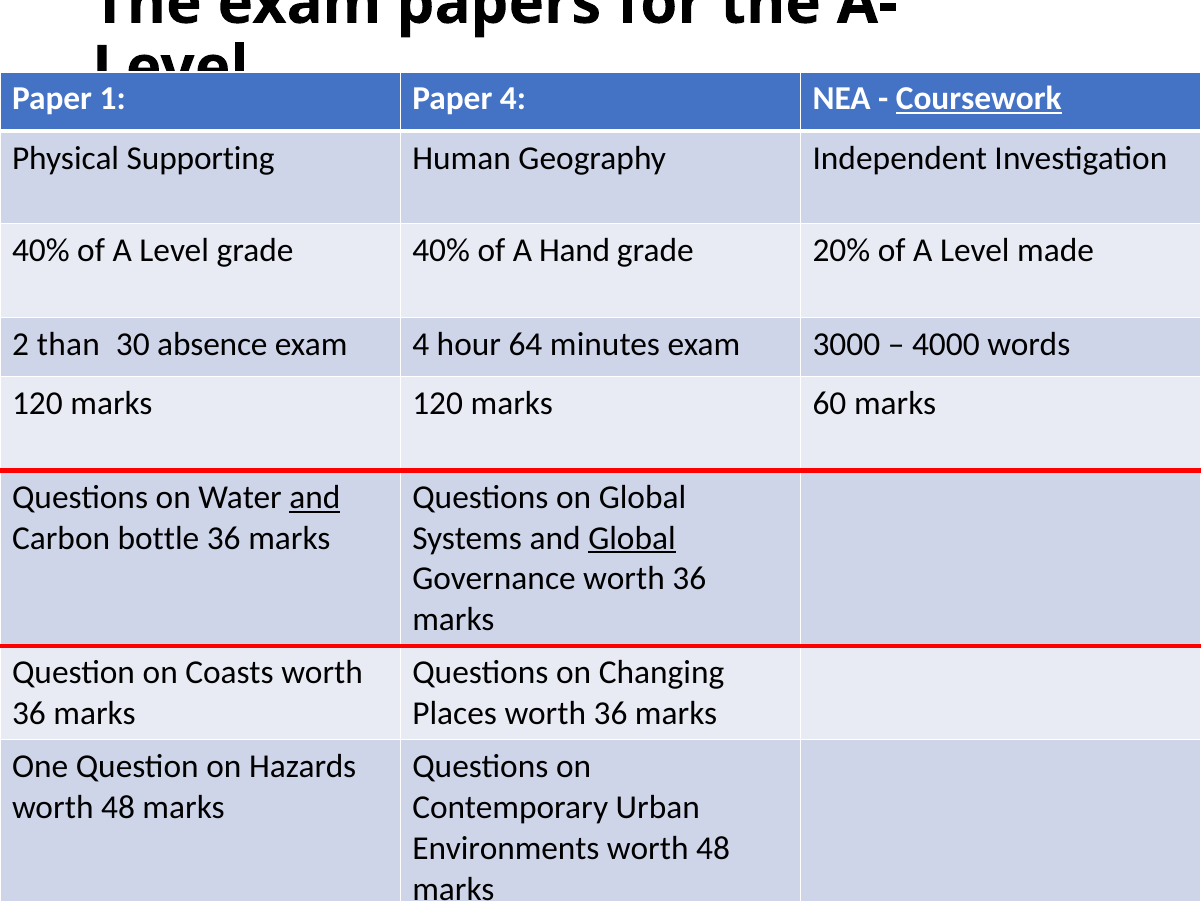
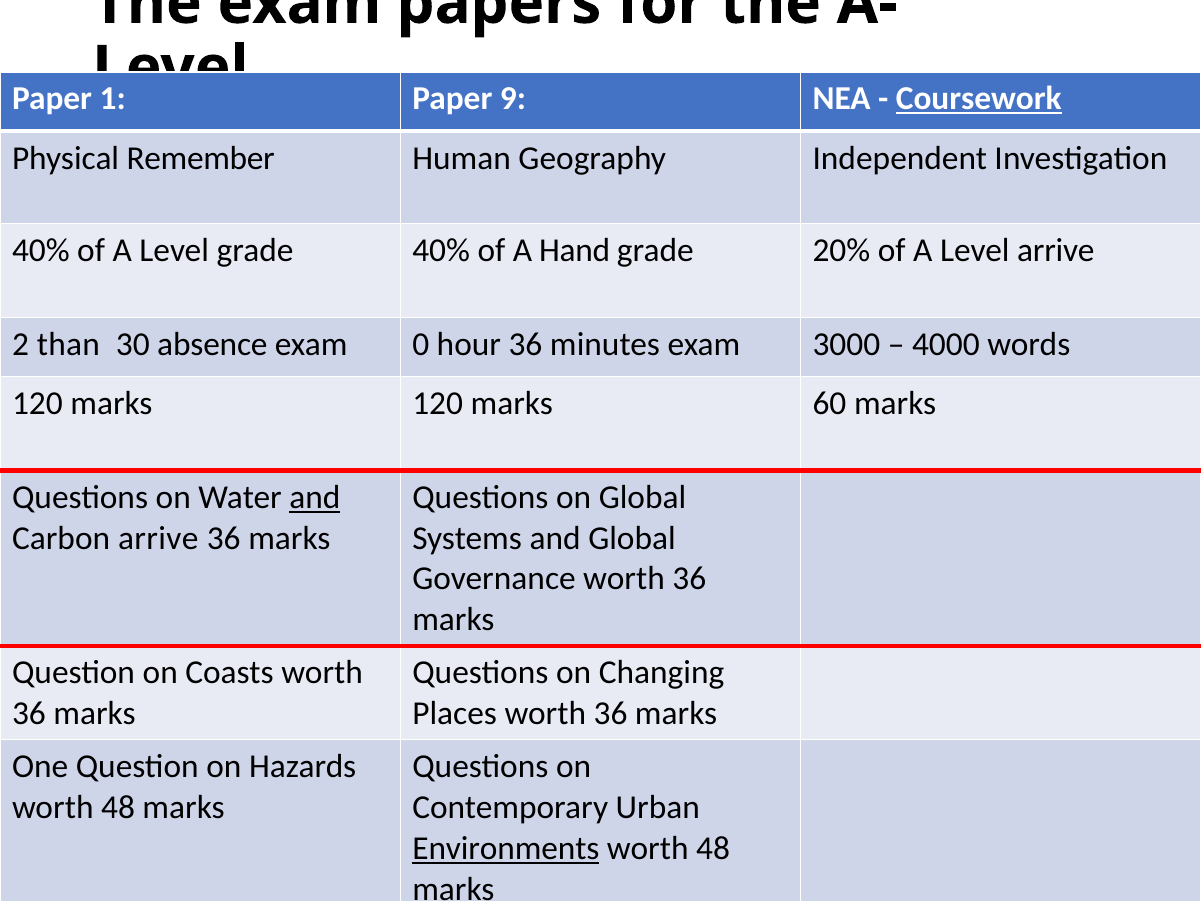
Paper 4: 4 -> 9
Supporting: Supporting -> Remember
Level made: made -> arrive
exam 4: 4 -> 0
hour 64: 64 -> 36
Carbon bottle: bottle -> arrive
Global at (632, 538) underline: present -> none
Environments underline: none -> present
